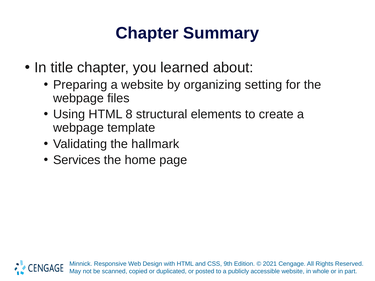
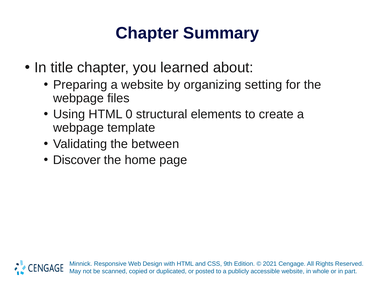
8: 8 -> 0
hallmark: hallmark -> between
Services: Services -> Discover
